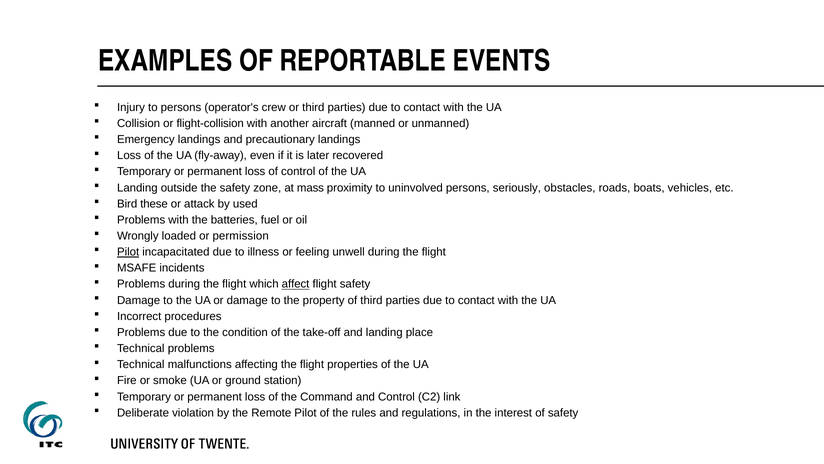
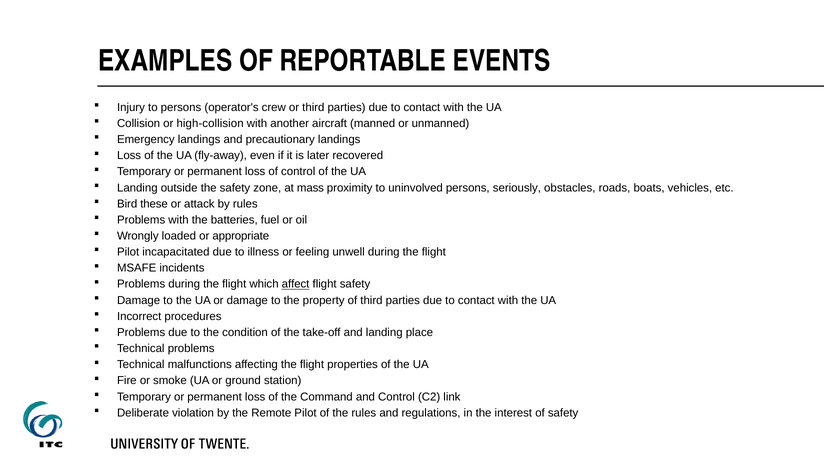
flight-collision: flight-collision -> high-collision
by used: used -> rules
permission: permission -> appropriate
Pilot at (128, 252) underline: present -> none
